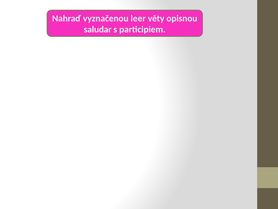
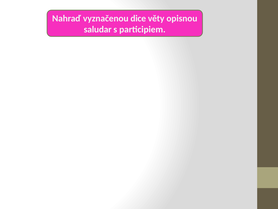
leer: leer -> dice
